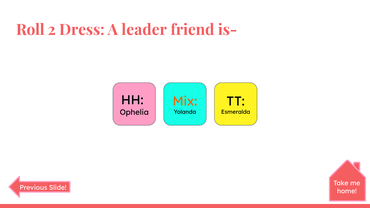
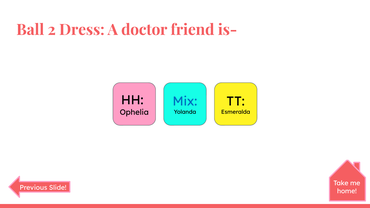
Roll: Roll -> Ball
leader: leader -> doctor
Mix colour: orange -> blue
